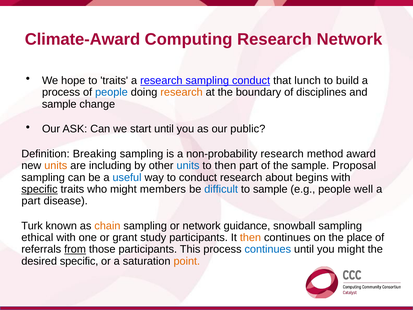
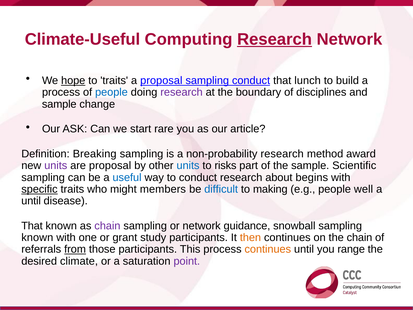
Climate-Award: Climate-Award -> Climate-Useful
Research at (275, 39) underline: none -> present
hope underline: none -> present
a research: research -> proposal
research at (182, 92) colour: orange -> purple
start until: until -> rare
public: public -> article
units at (56, 165) colour: orange -> purple
are including: including -> proposal
to then: then -> risks
Proposal: Proposal -> Scientific
to sample: sample -> making
part at (31, 201): part -> until
Turk at (32, 226): Turk -> That
chain at (107, 226) colour: orange -> purple
ethical at (37, 237): ethical -> known
the place: place -> chain
continues at (268, 249) colour: blue -> orange
you might: might -> range
desired specific: specific -> climate
point colour: orange -> purple
